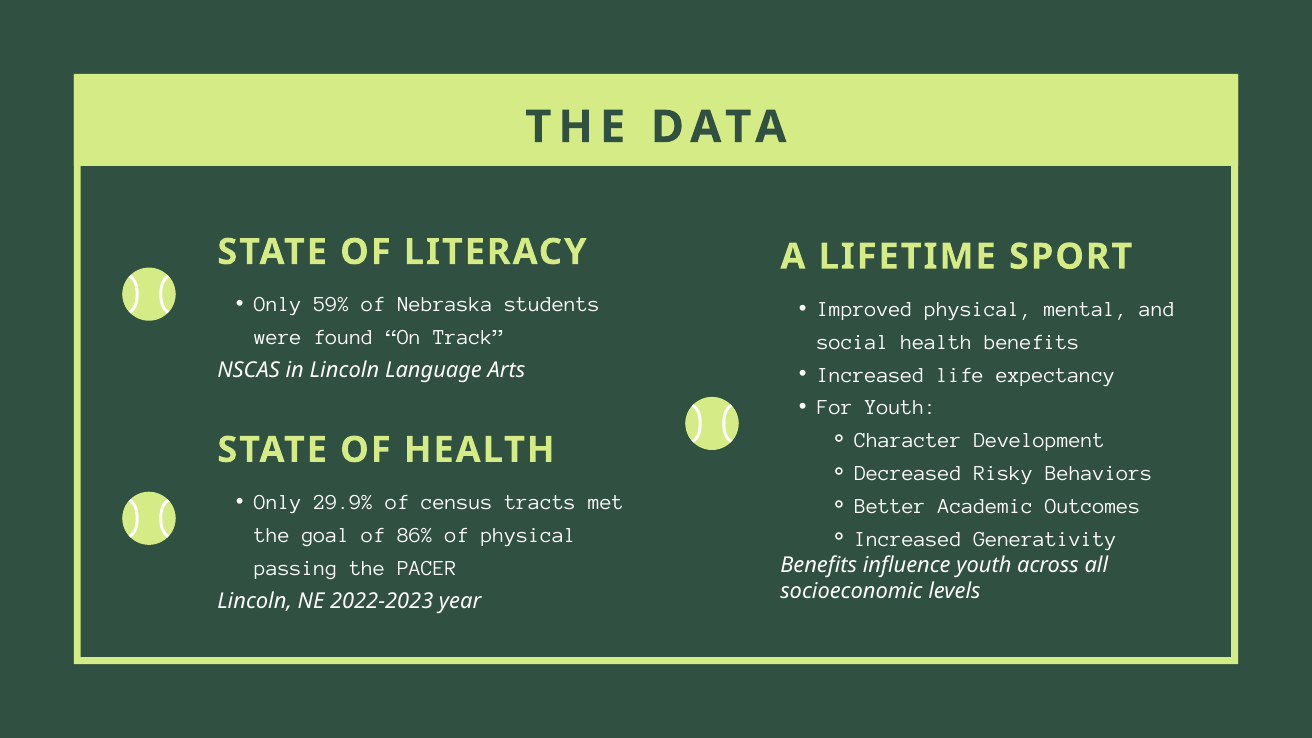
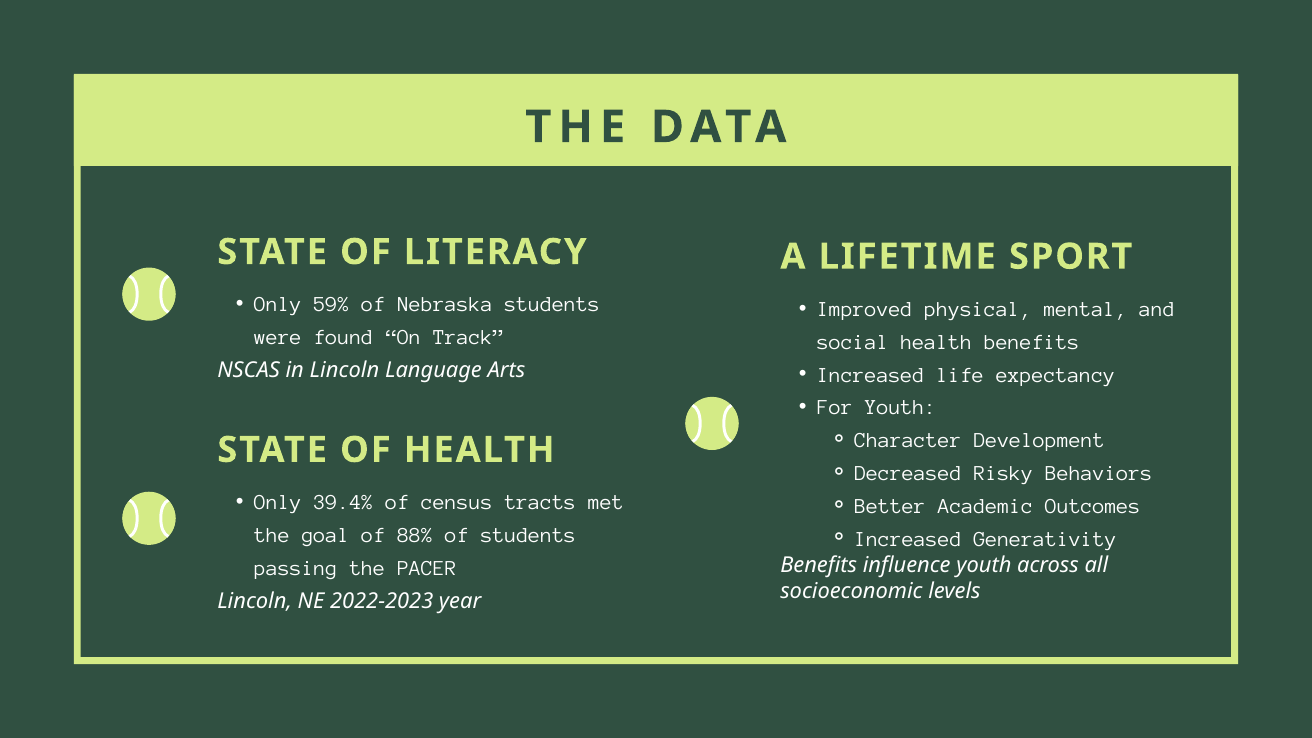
29.9%: 29.9% -> 39.4%
86%: 86% -> 88%
of physical: physical -> students
